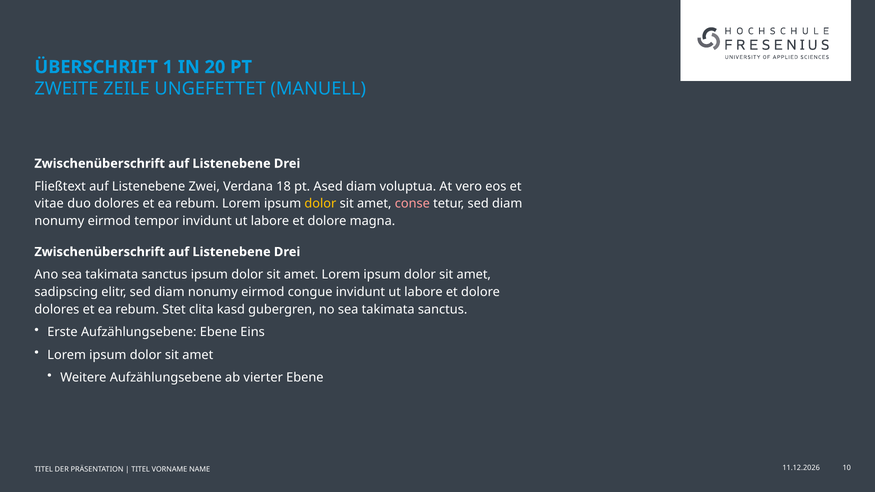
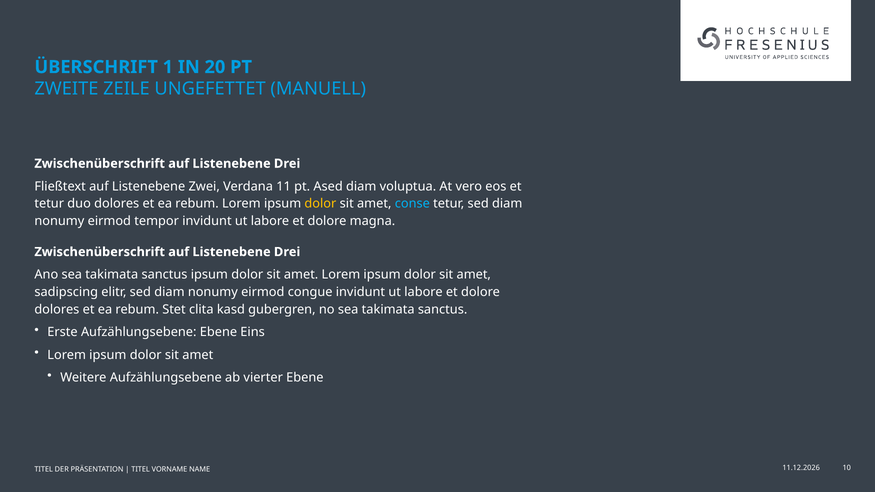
18: 18 -> 11
vitae at (49, 204): vitae -> tetur
conse colour: pink -> light blue
